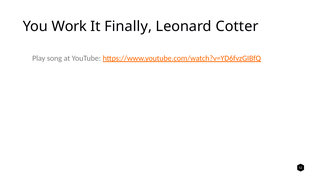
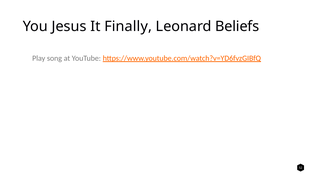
Work: Work -> Jesus
Cotter: Cotter -> Beliefs
